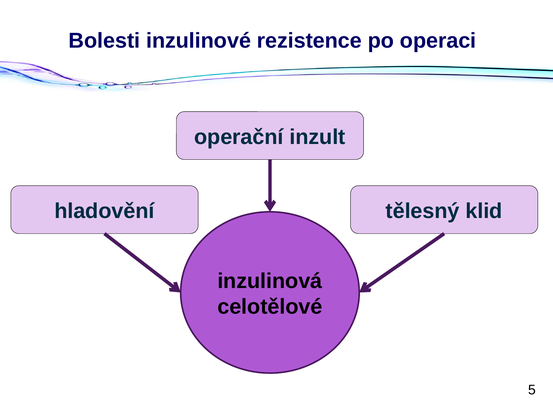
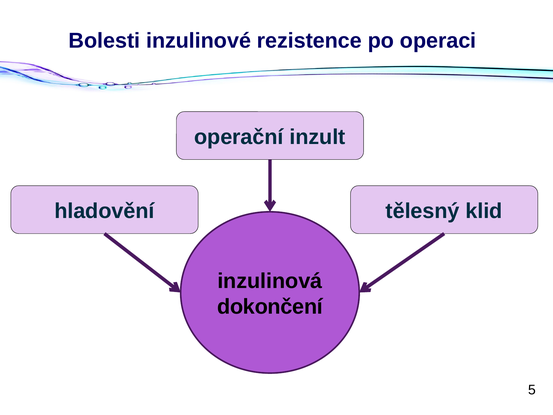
celotělové: celotělové -> dokončení
